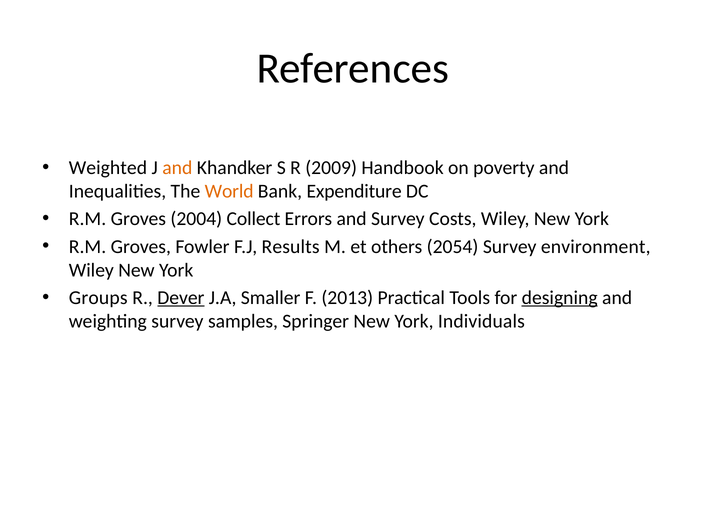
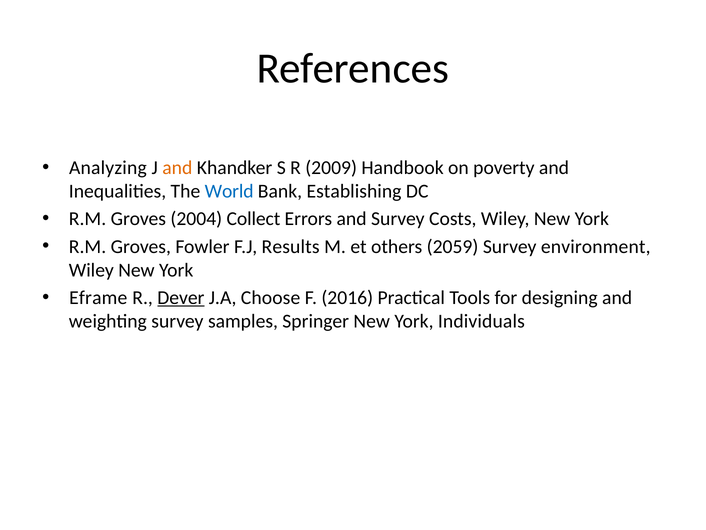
Weighted: Weighted -> Analyzing
World colour: orange -> blue
Expenditure: Expenditure -> Establishing
2054: 2054 -> 2059
Groups: Groups -> Eframe
Smaller: Smaller -> Choose
2013: 2013 -> 2016
designing underline: present -> none
